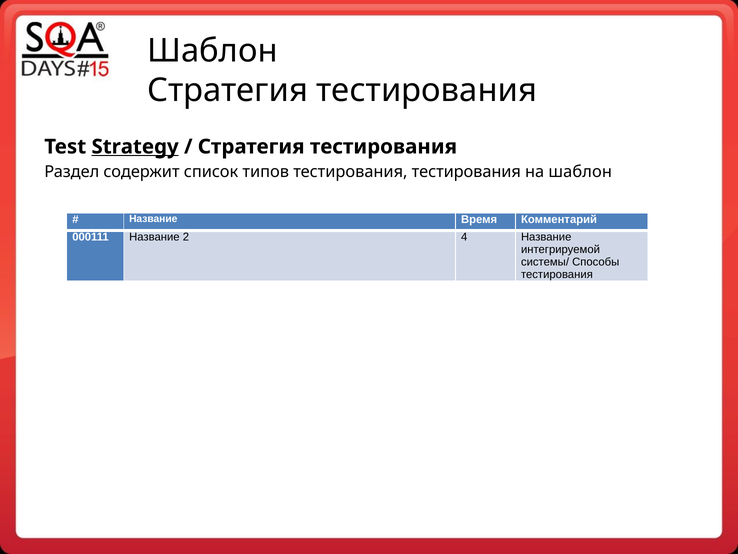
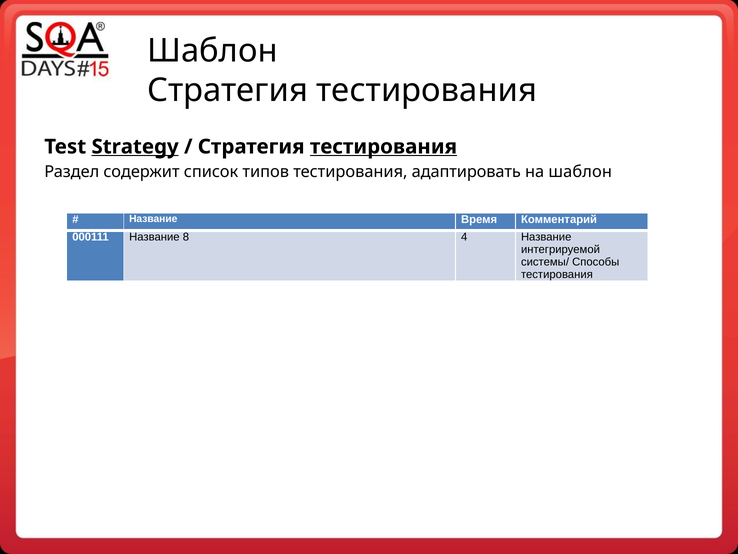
тестирования at (383, 147) underline: none -> present
тестирования тестирования: тестирования -> адаптировать
2: 2 -> 8
